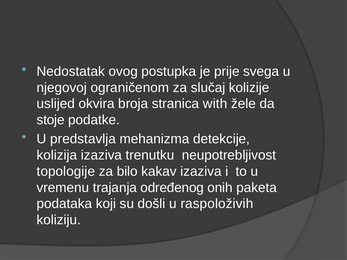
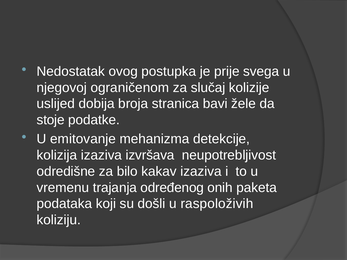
okvira: okvira -> dobija
with: with -> bavi
predstavlja: predstavlja -> emitovanje
trenutku: trenutku -> izvršava
topologije: topologije -> odredišne
